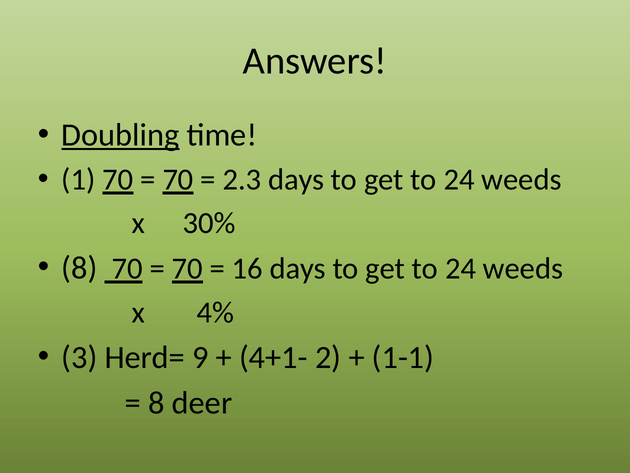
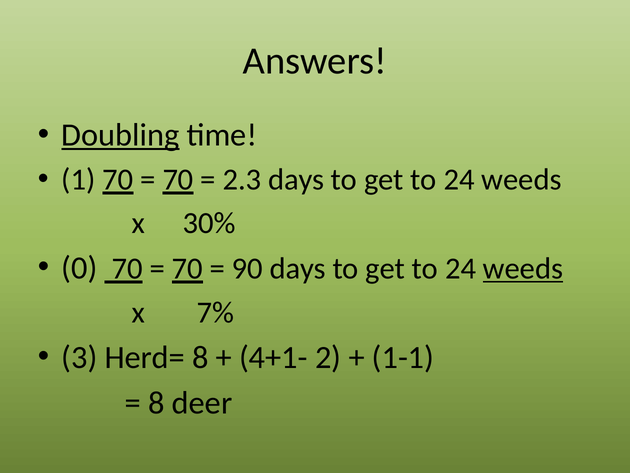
8 at (79, 268): 8 -> 0
16: 16 -> 90
weeds at (523, 268) underline: none -> present
4%: 4% -> 7%
Herd= 9: 9 -> 8
